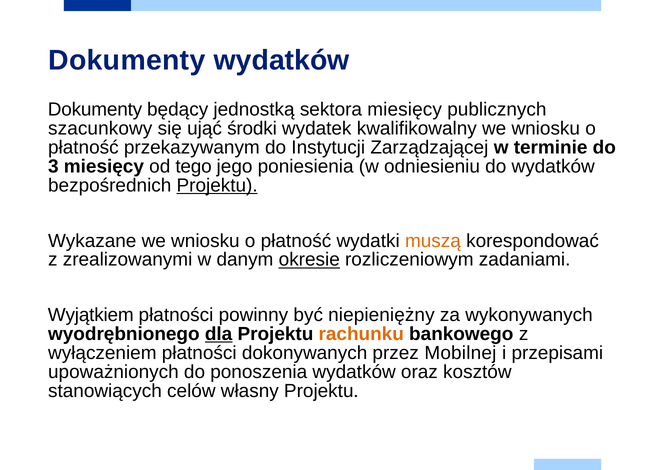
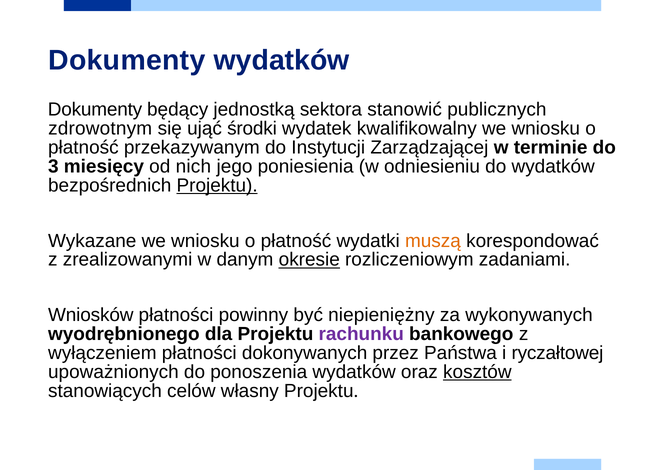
sektora miesięcy: miesięcy -> stanowić
szacunkowy: szacunkowy -> zdrowotnym
tego: tego -> nich
Wyjątkiem: Wyjątkiem -> Wniosków
dla underline: present -> none
rachunku colour: orange -> purple
Mobilnej: Mobilnej -> Państwa
przepisami: przepisami -> ryczałtowej
kosztów underline: none -> present
